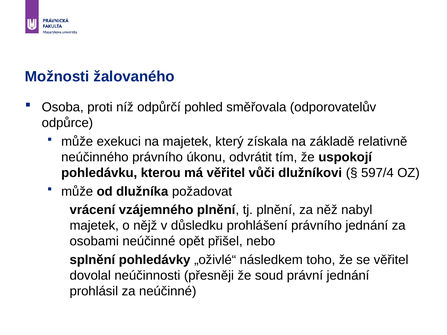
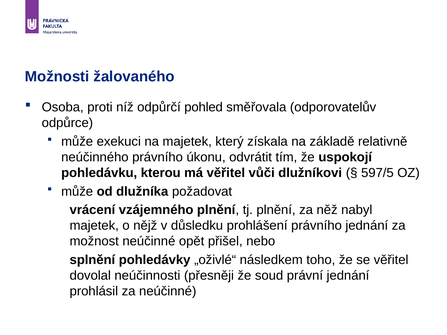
597/4: 597/4 -> 597/5
osobami: osobami -> možnost
